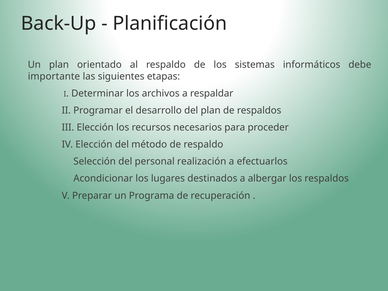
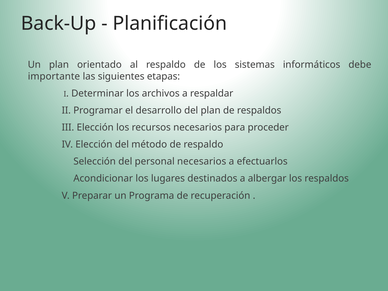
personal realización: realización -> necesarios
